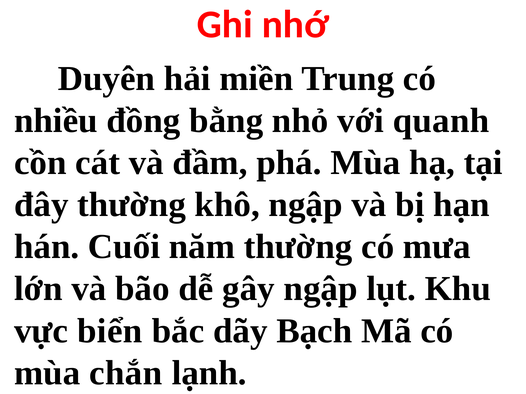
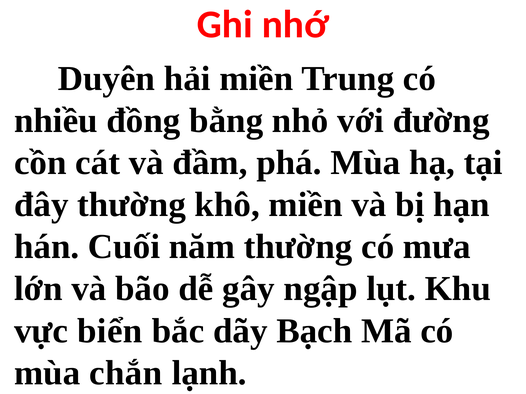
quanh: quanh -> đường
khô ngập: ngập -> miền
